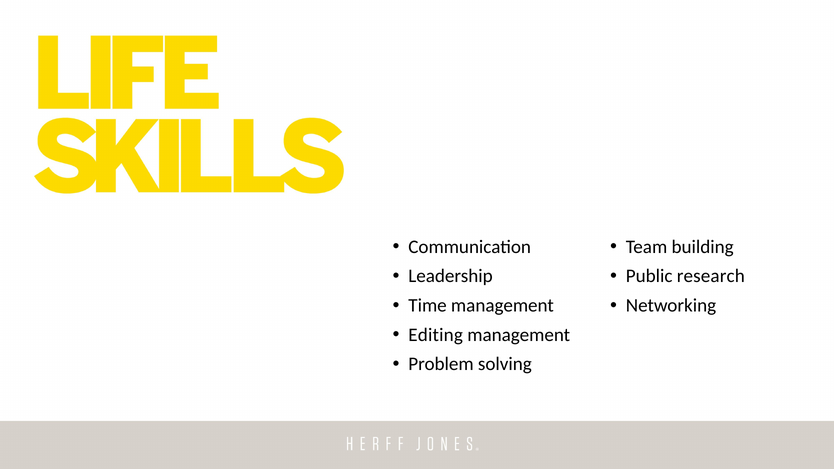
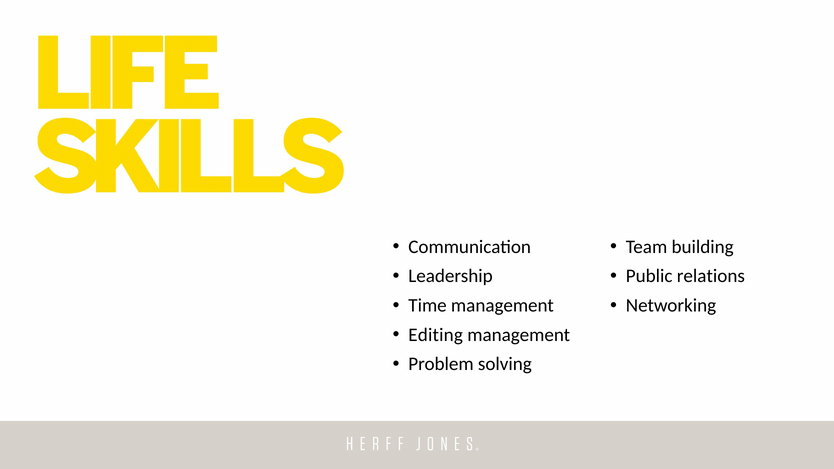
research: research -> relations
